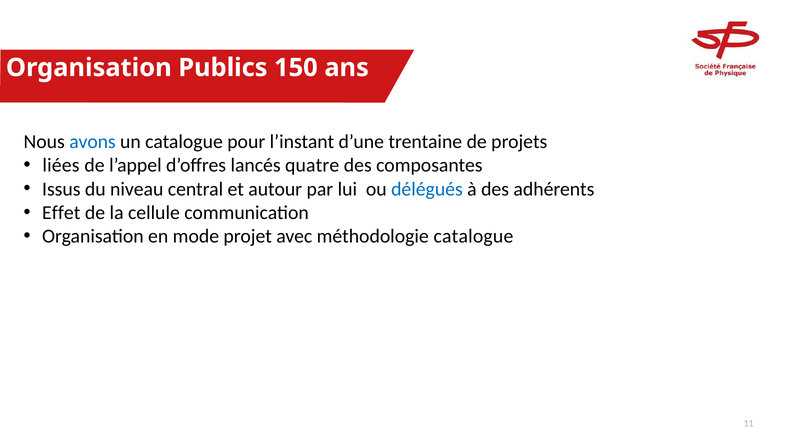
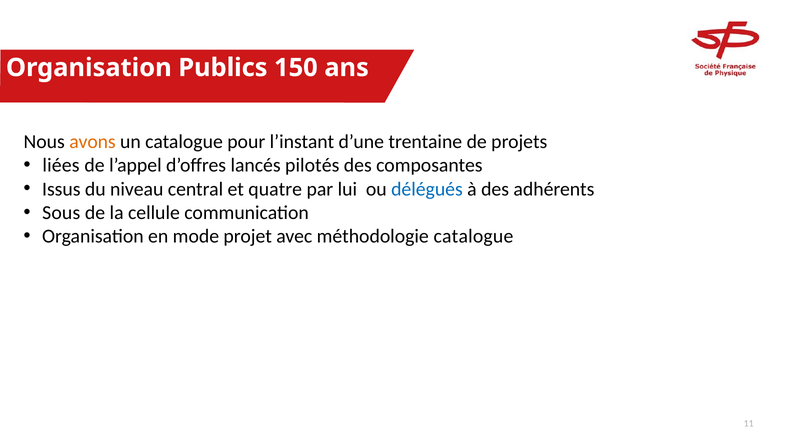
avons colour: blue -> orange
quatre: quatre -> pilotés
autour: autour -> quatre
Effet: Effet -> Sous
